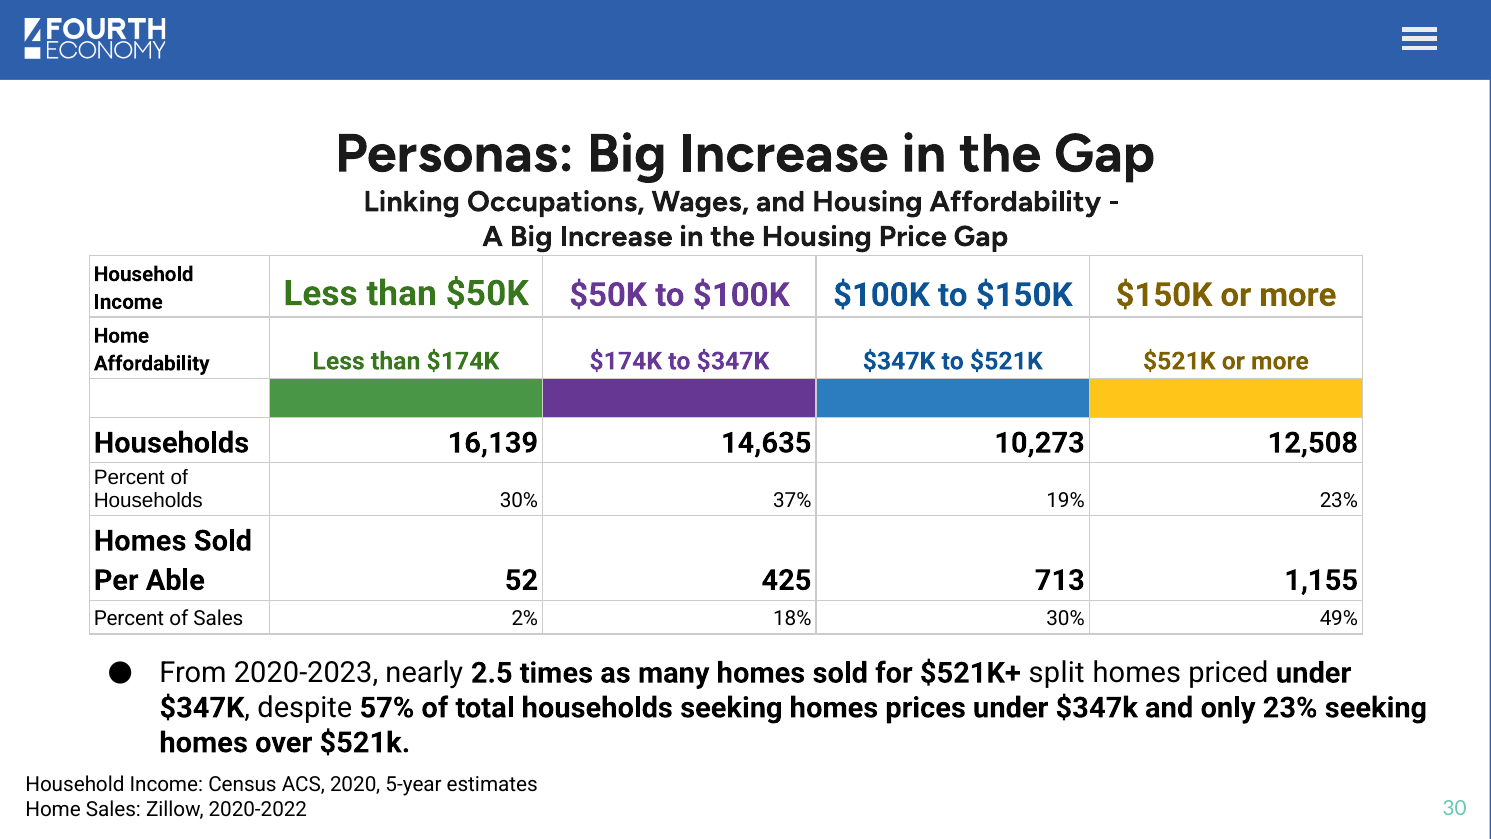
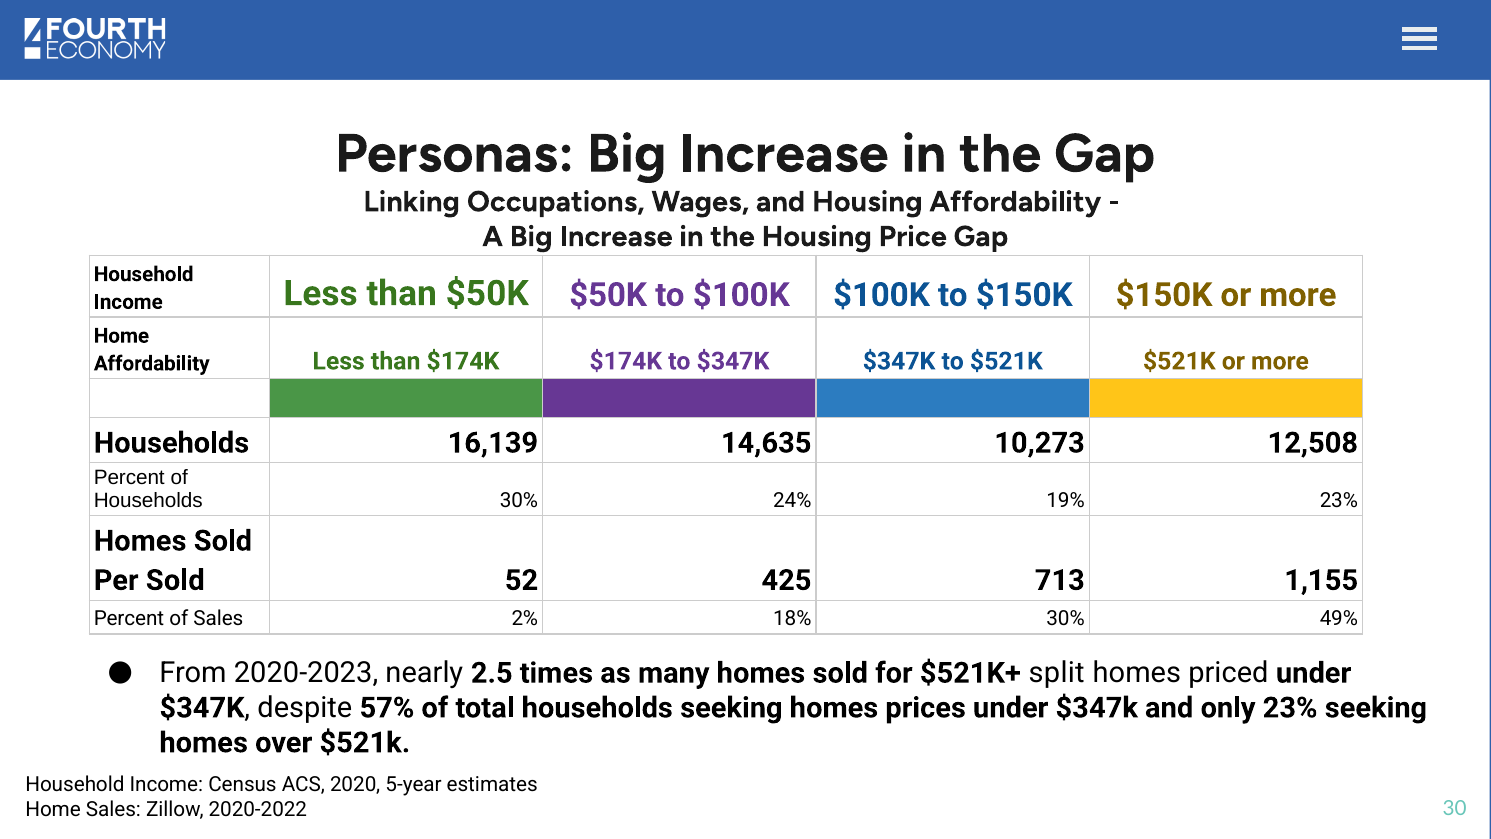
37%: 37% -> 24%
Per Able: Able -> Sold
